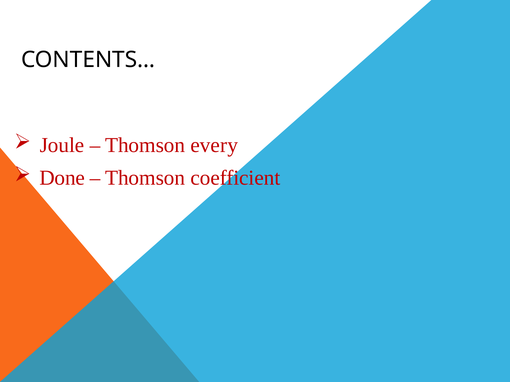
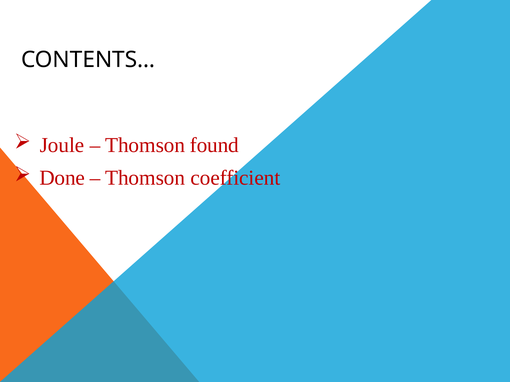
every: every -> found
